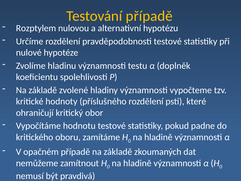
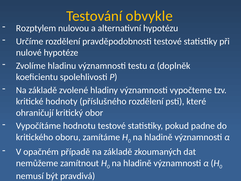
Testování případě: případě -> obvykle
